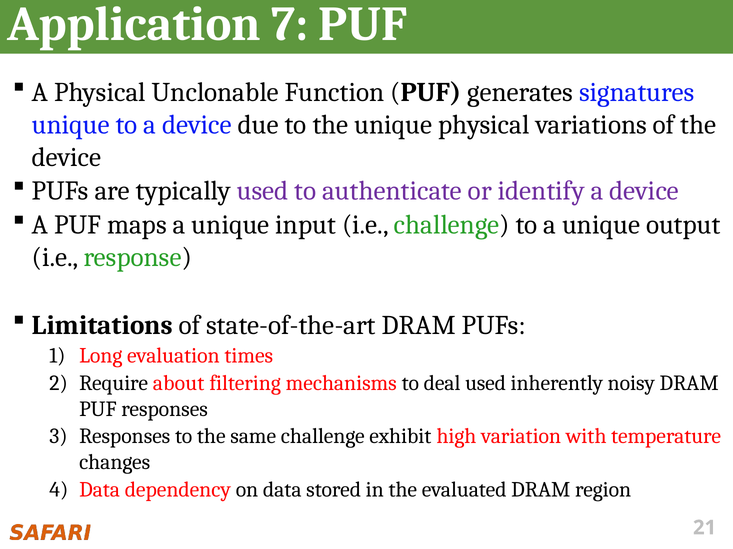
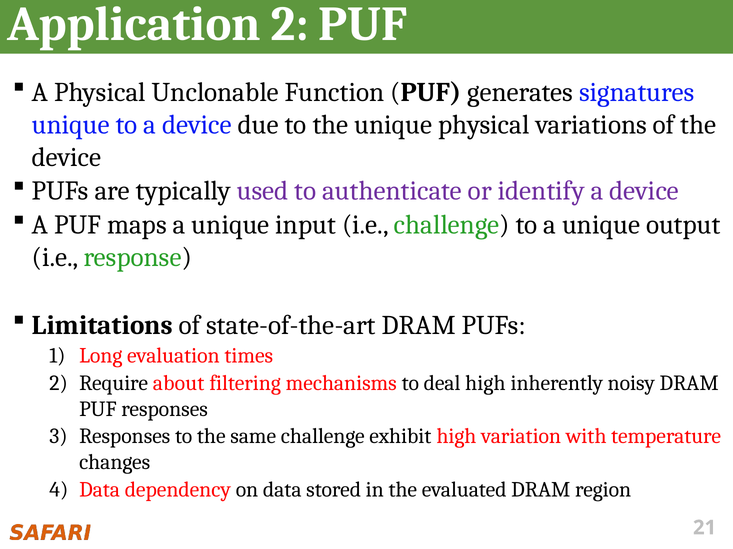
Application 7: 7 -> 2
deal used: used -> high
